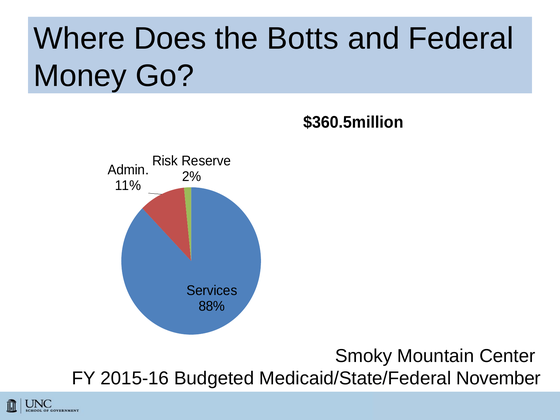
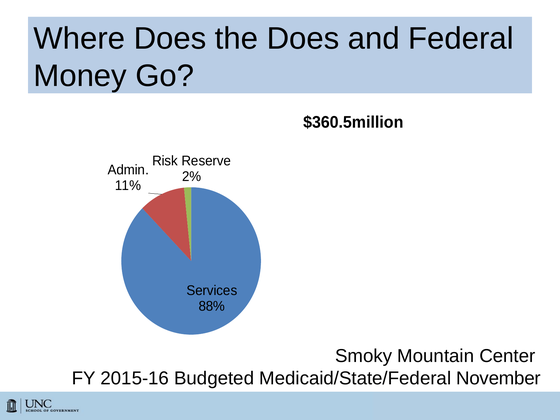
the Botts: Botts -> Does
